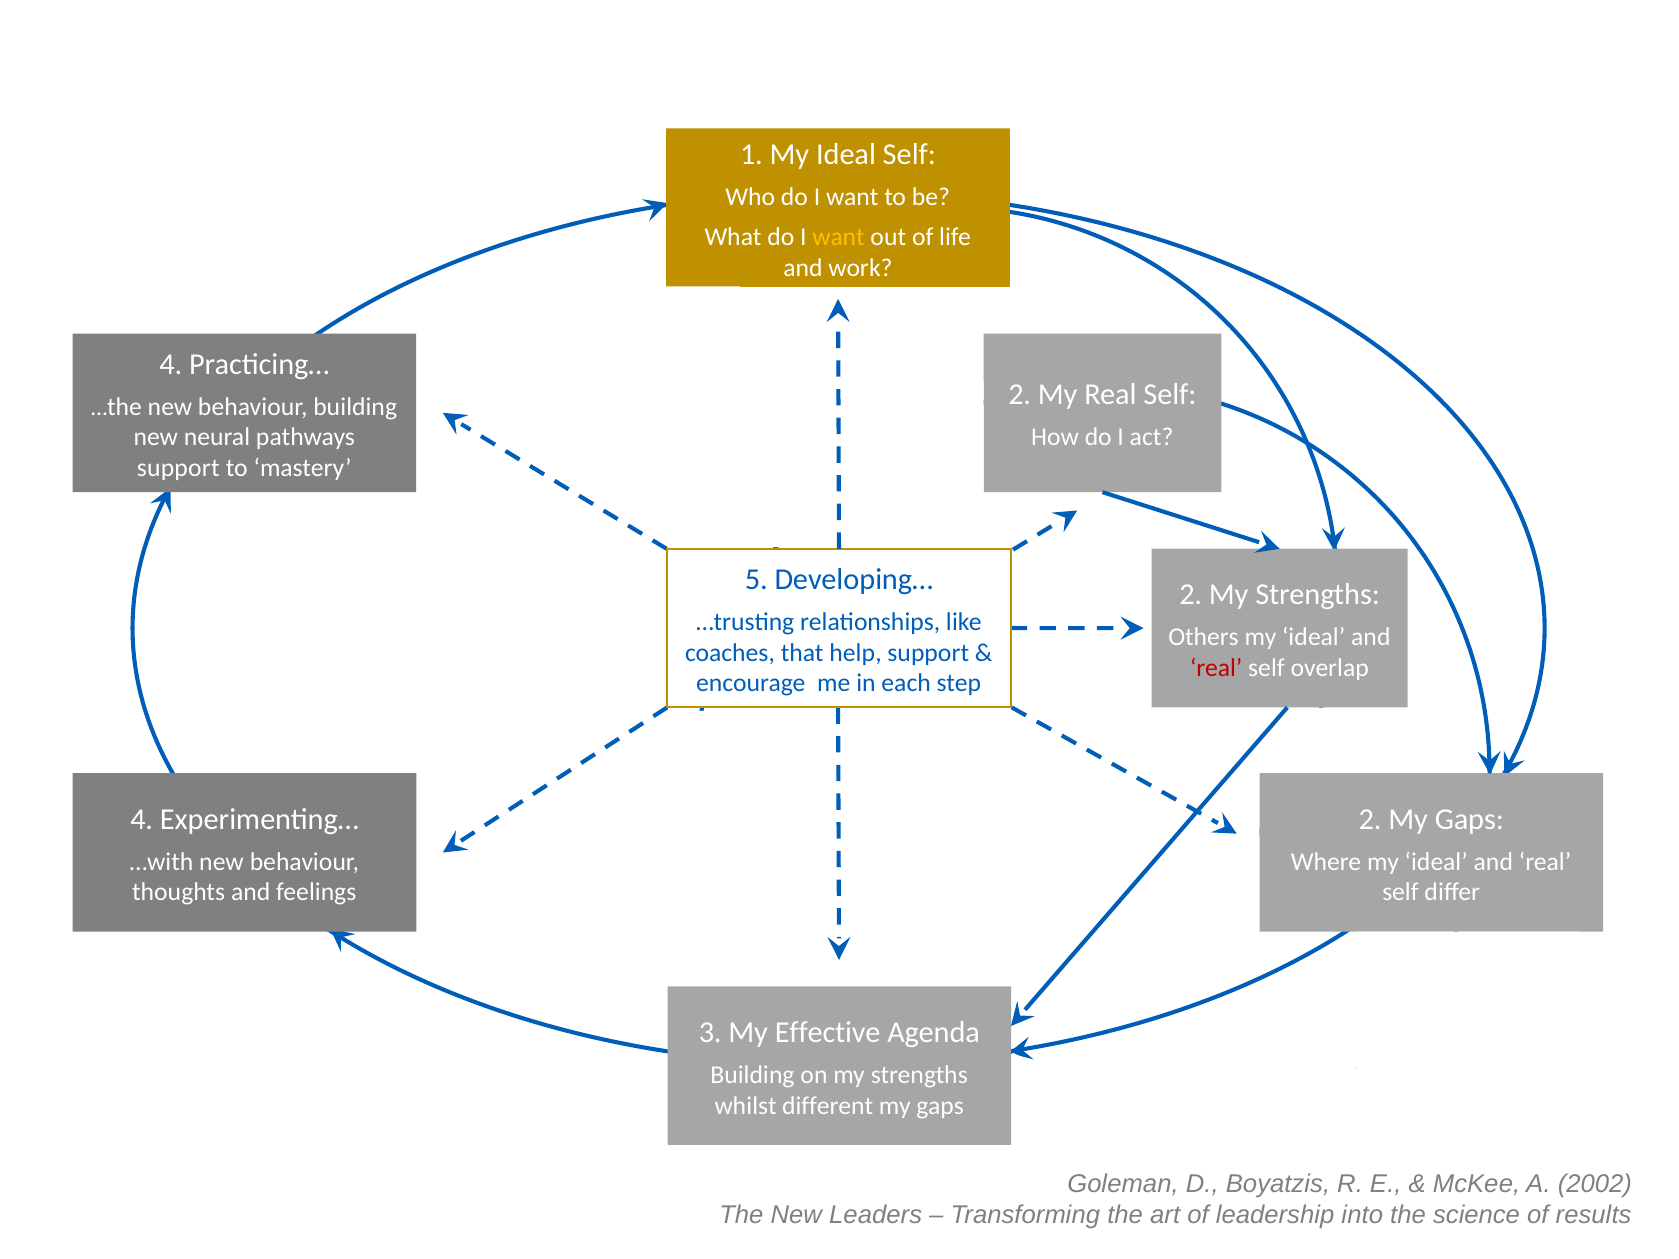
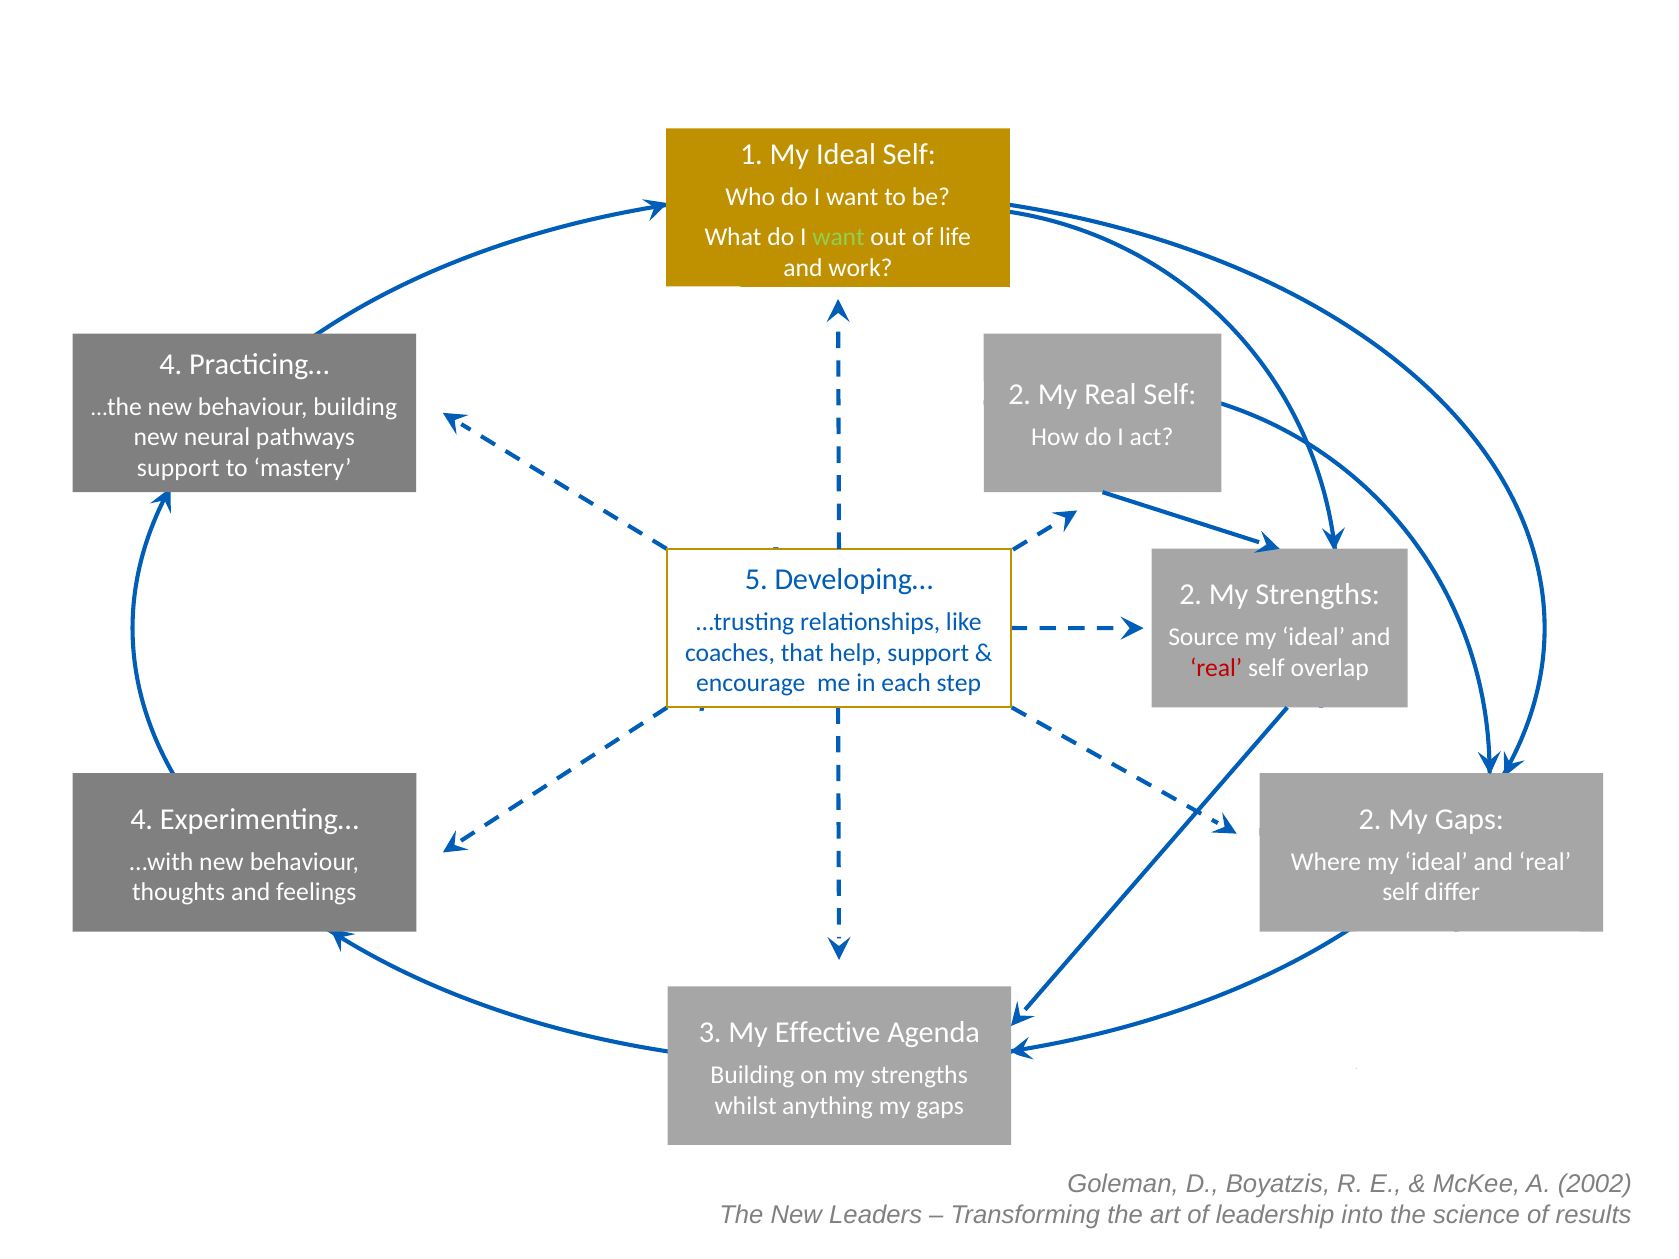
want at (838, 237) colour: yellow -> light green
Others: Others -> Source
different: different -> anything
